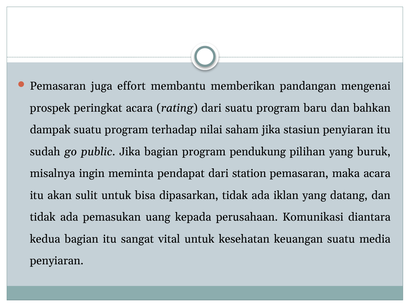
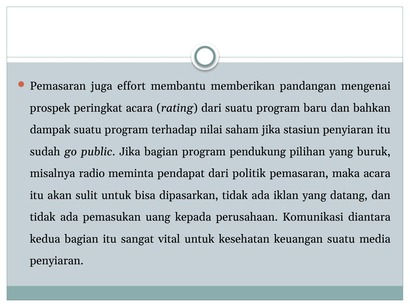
ingin: ingin -> radio
station: station -> politik
